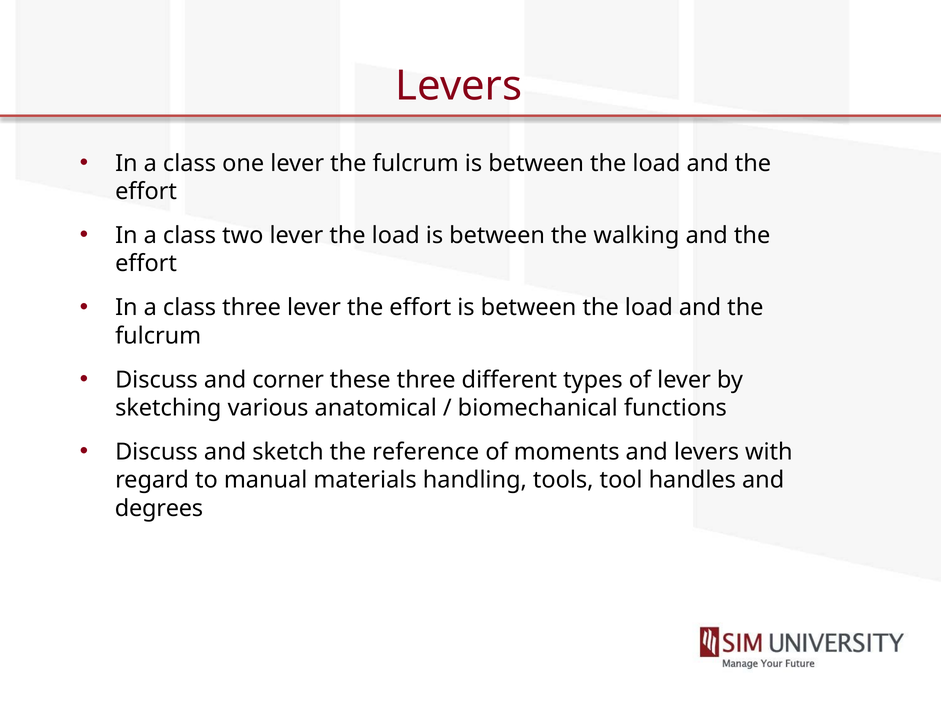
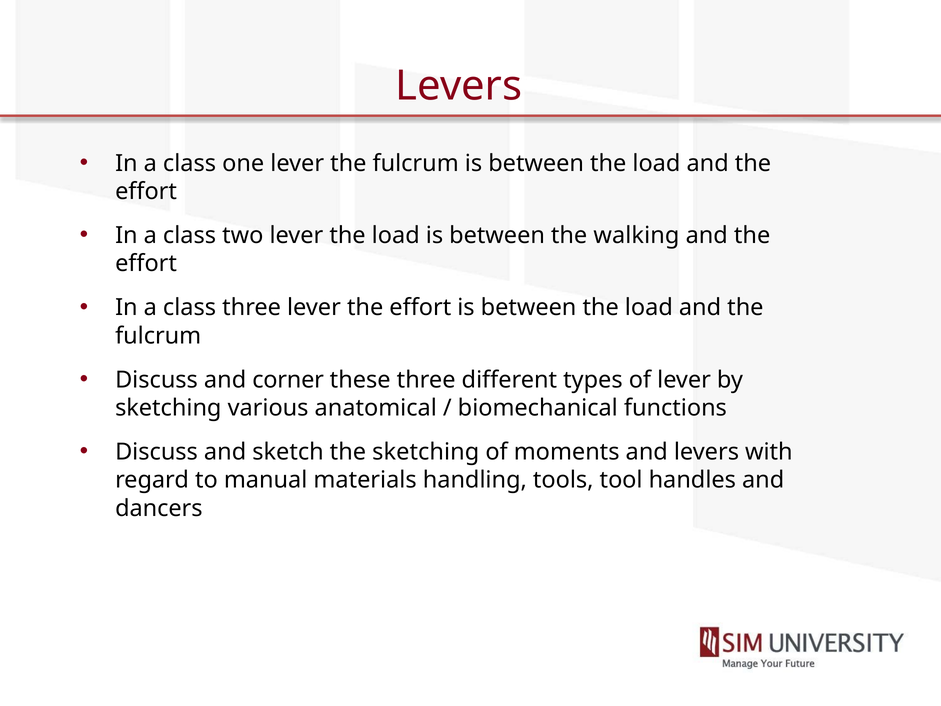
the reference: reference -> sketching
degrees: degrees -> dancers
